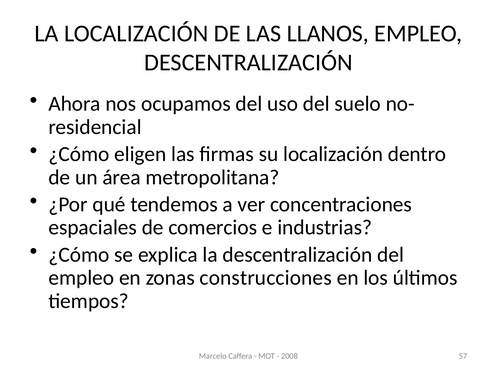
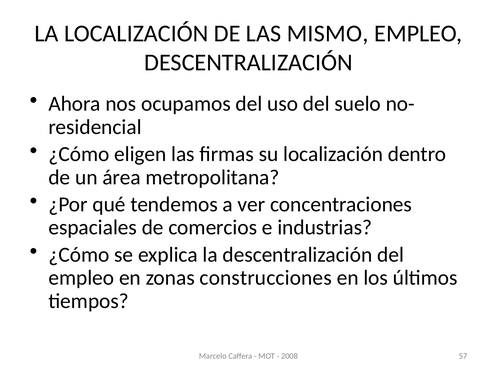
LLANOS: LLANOS -> MISMO
